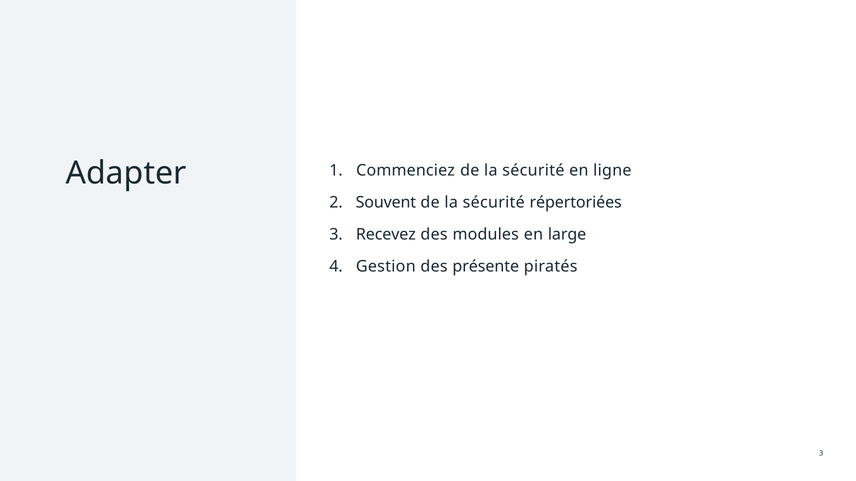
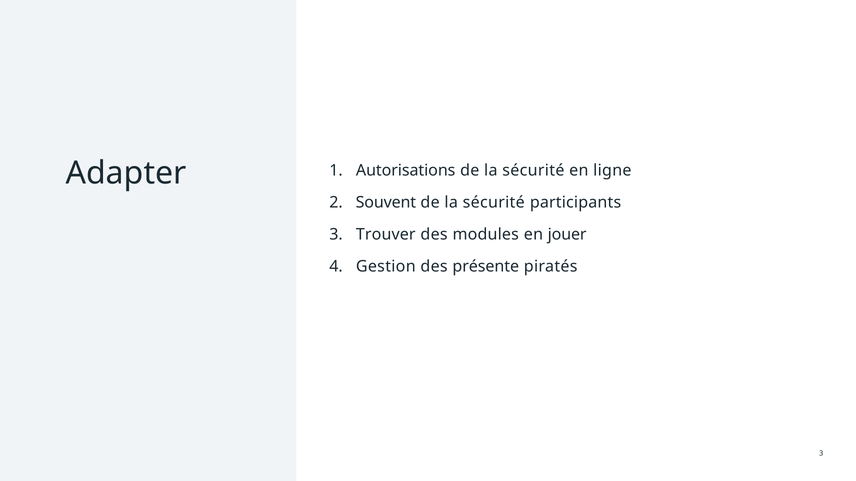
Commenciez: Commenciez -> Autorisations
répertoriées: répertoriées -> participants
Recevez: Recevez -> Trouver
large: large -> jouer
